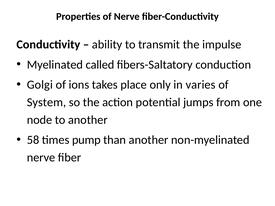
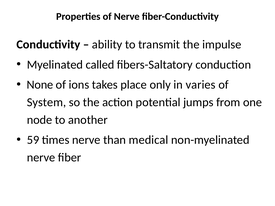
Golgi: Golgi -> None
58: 58 -> 59
times pump: pump -> nerve
than another: another -> medical
